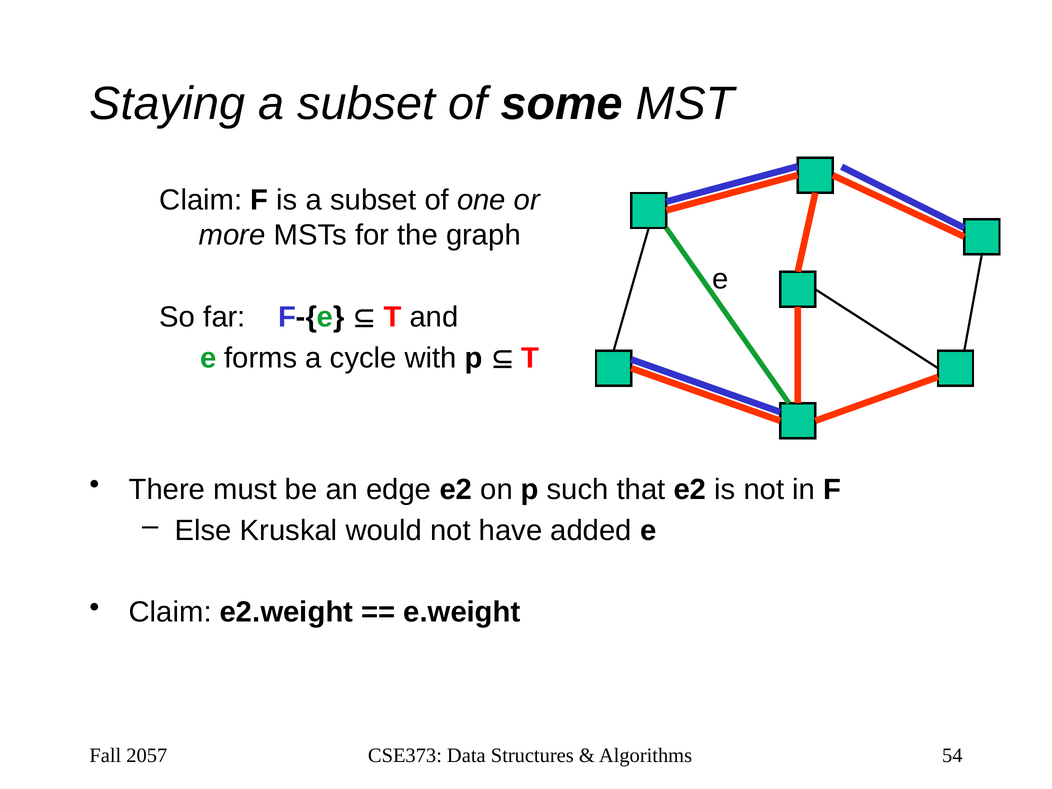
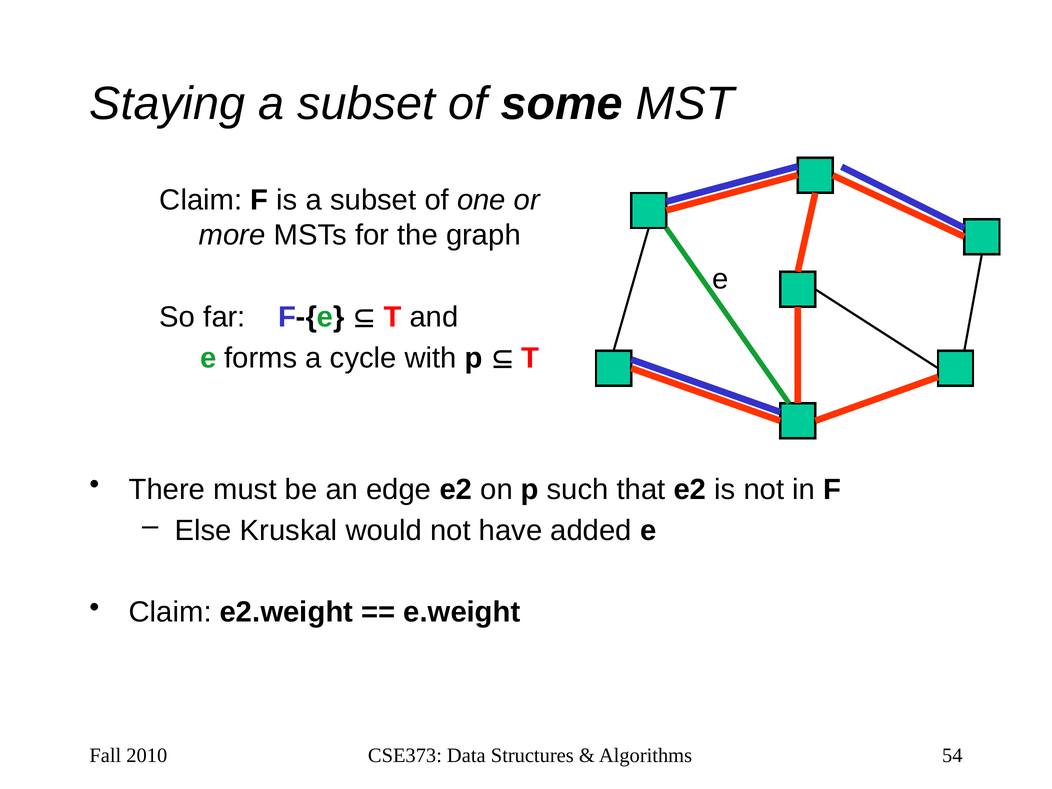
2057: 2057 -> 2010
